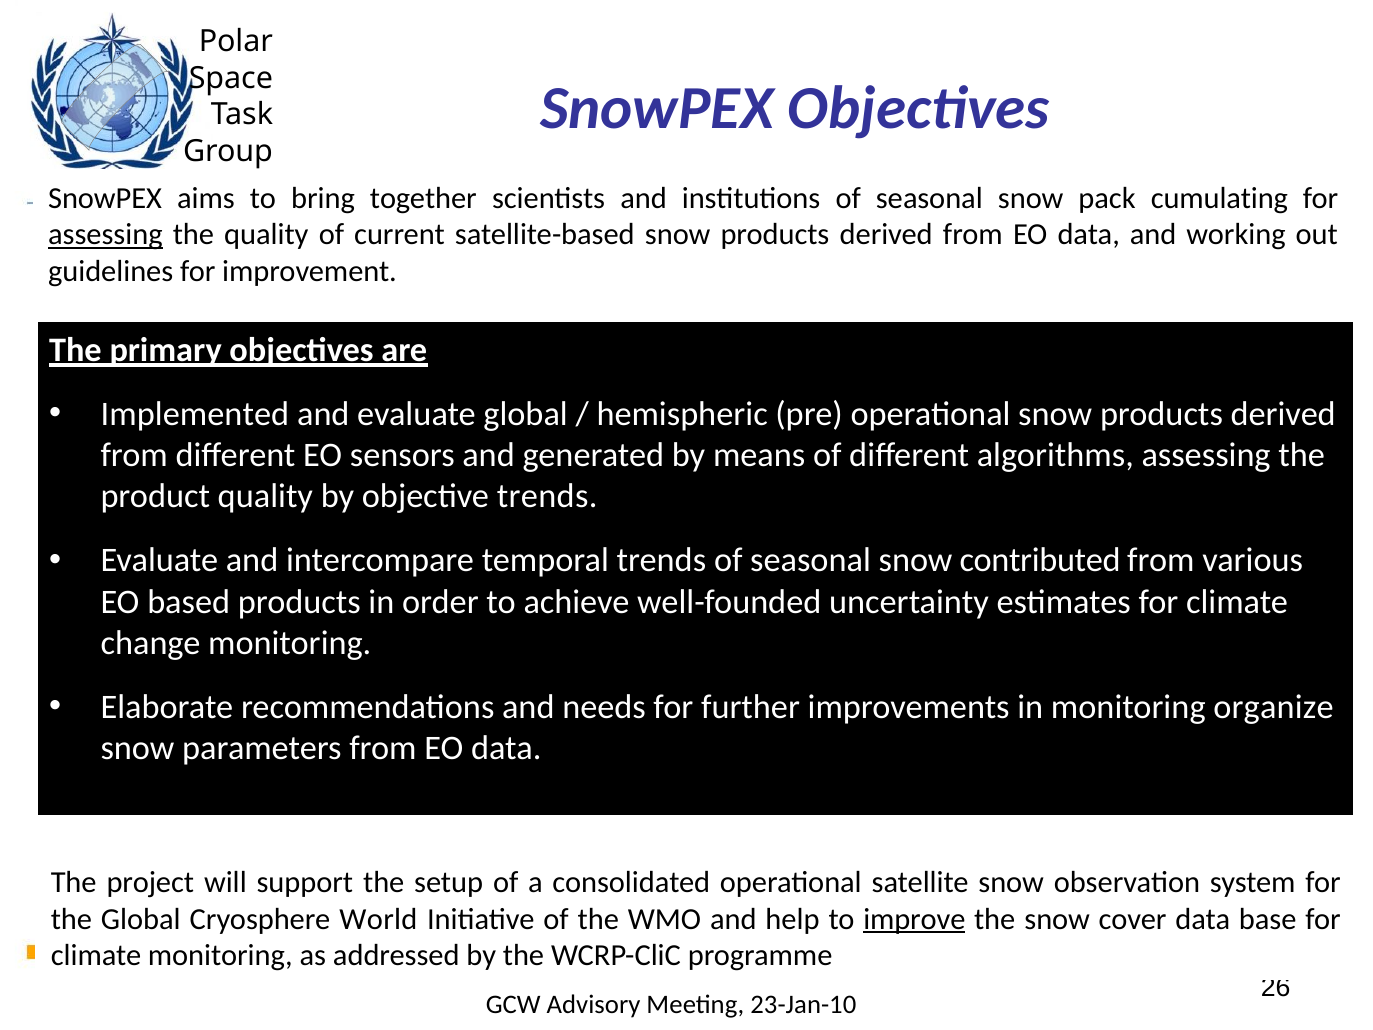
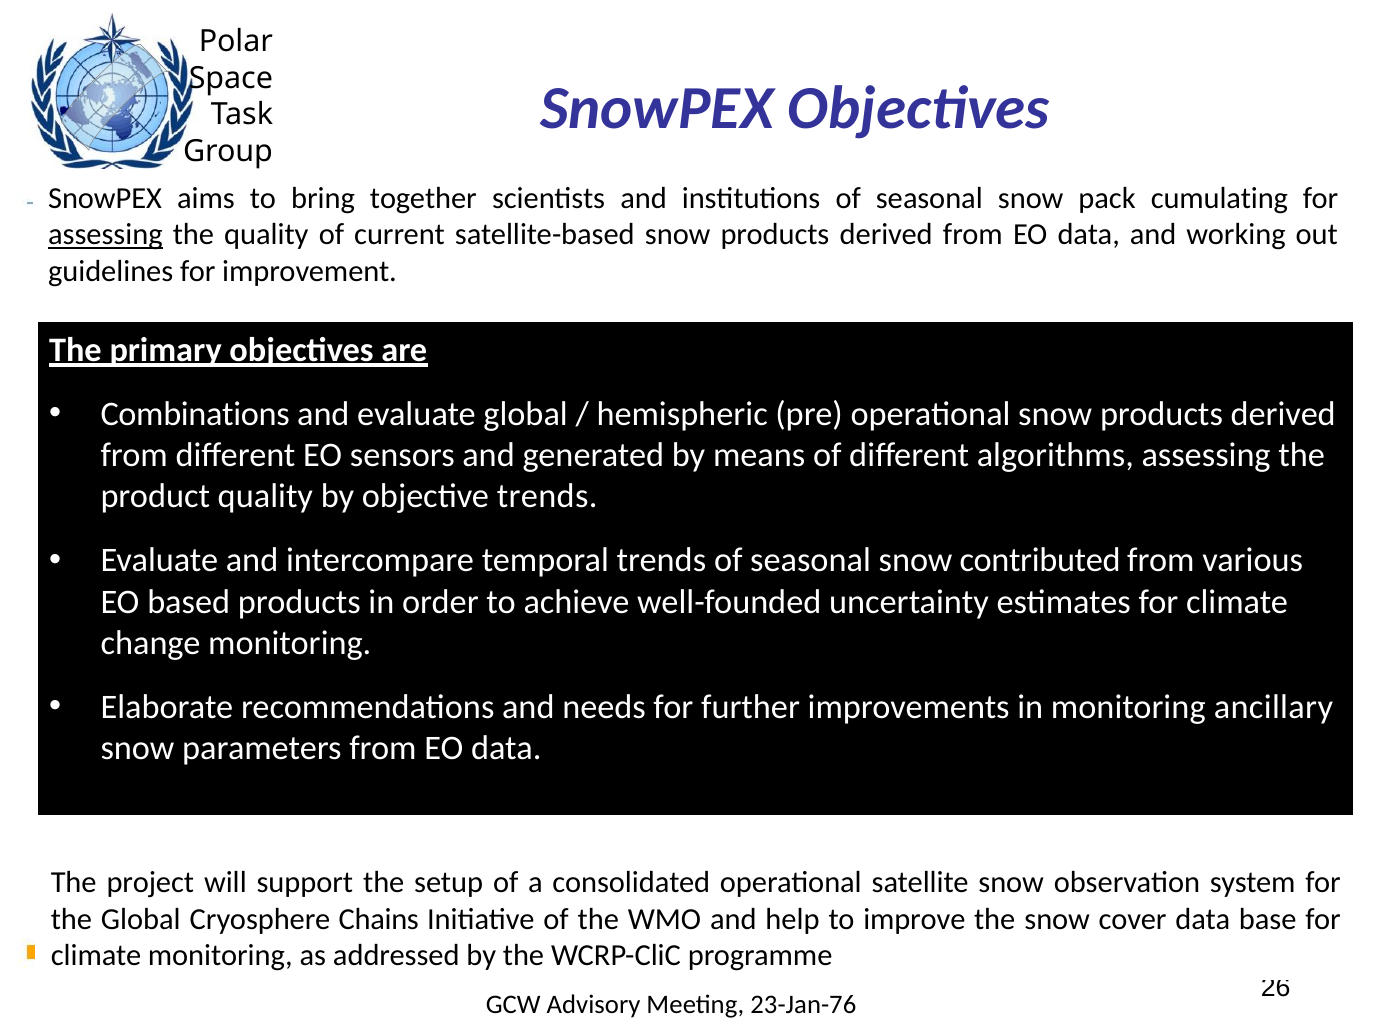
Implemented: Implemented -> Combinations
organize: organize -> ancillary
World: World -> Chains
improve underline: present -> none
23-Jan-10: 23-Jan-10 -> 23-Jan-76
